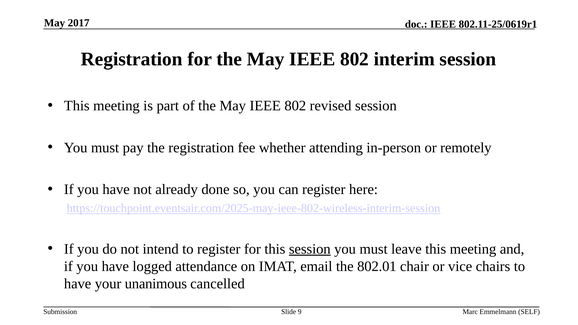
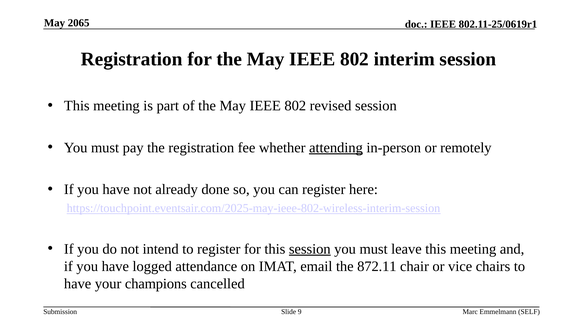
2017: 2017 -> 2065
attending underline: none -> present
802.01: 802.01 -> 872.11
unanimous: unanimous -> champions
